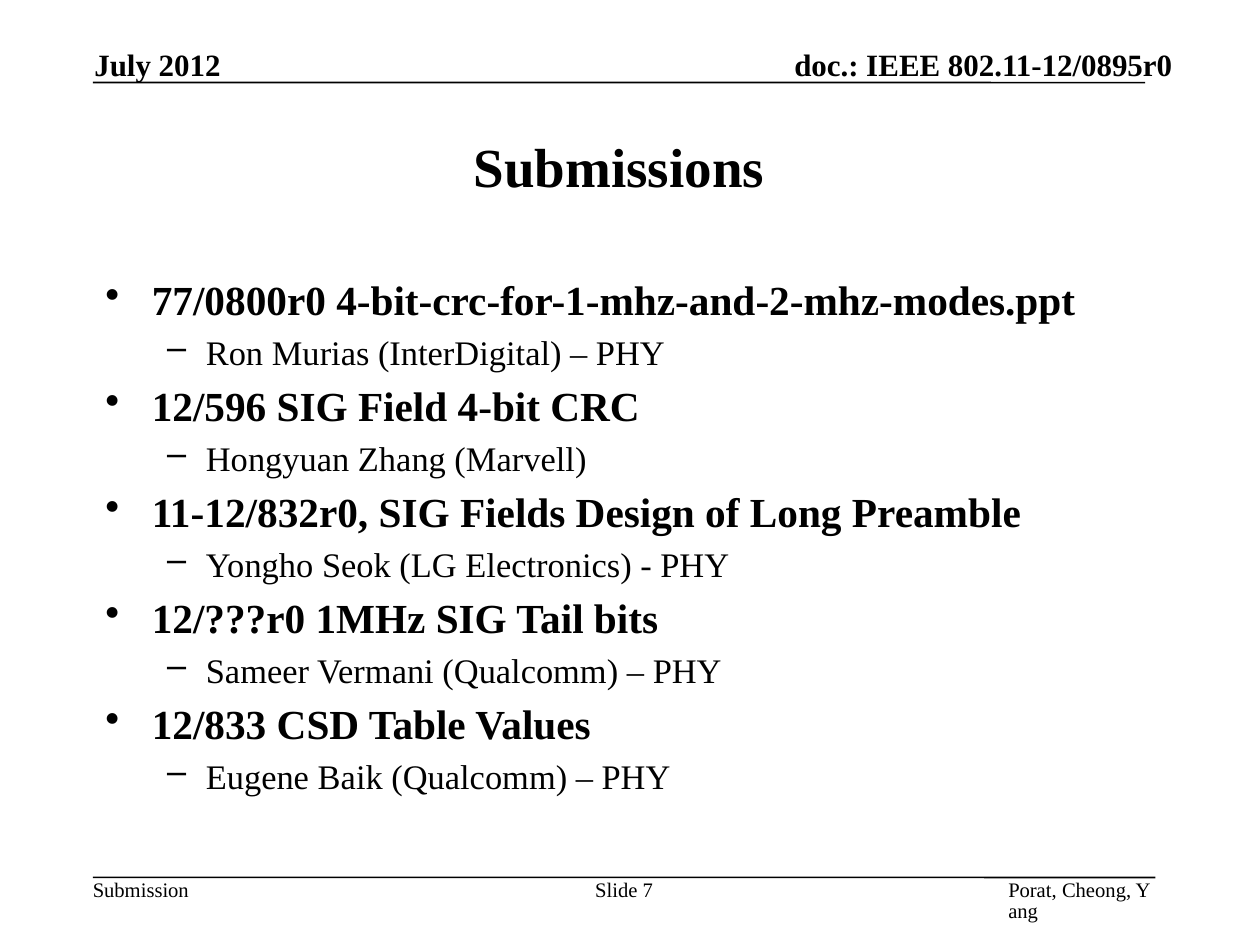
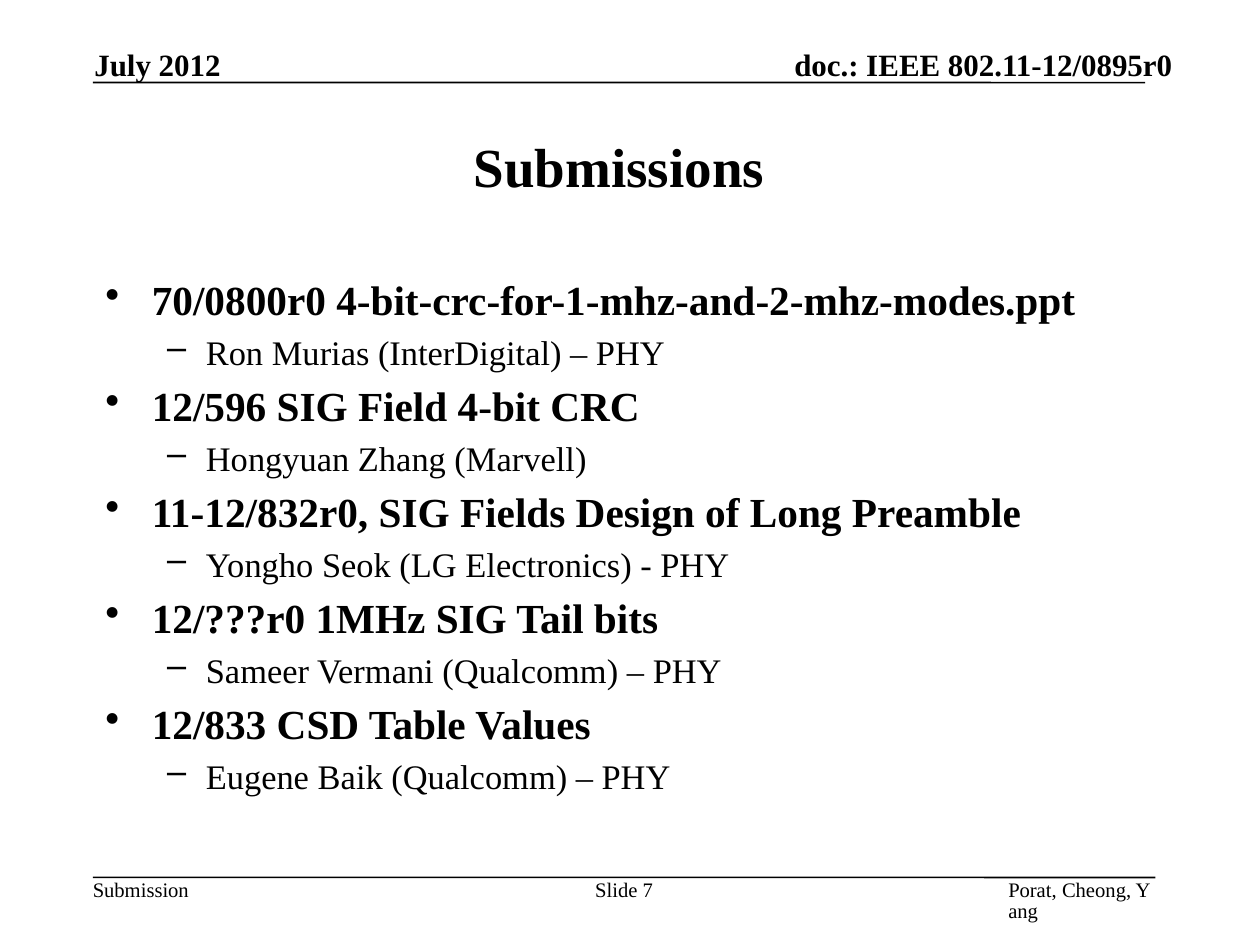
77/0800r0: 77/0800r0 -> 70/0800r0
